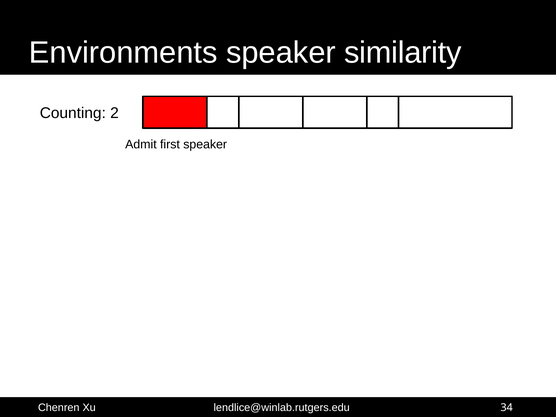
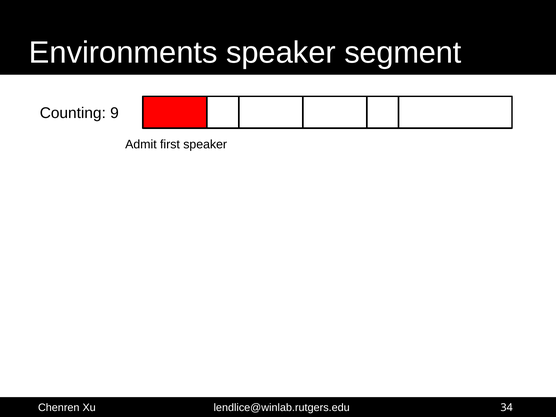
similarity: similarity -> segment
2: 2 -> 9
